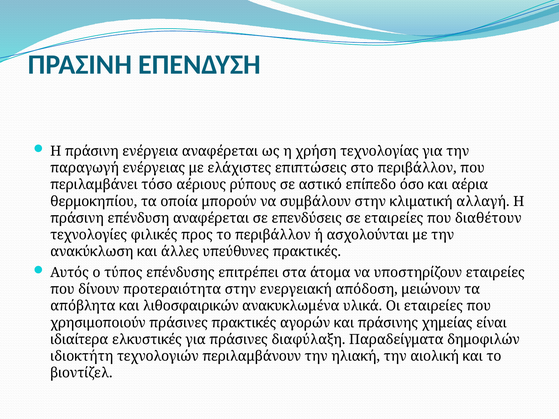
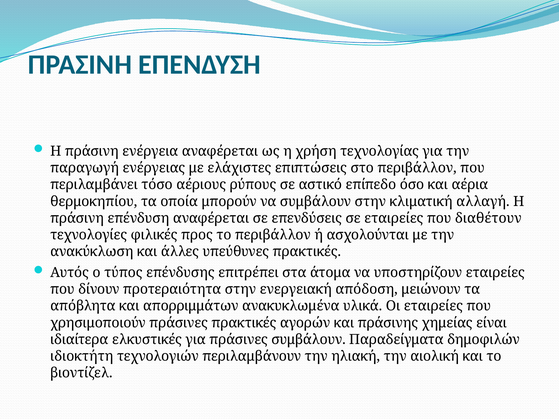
λιθοσφαιρικών: λιθοσφαιρικών -> απορριμμάτων
πράσινες διαφύλαξη: διαφύλαξη -> συμβάλουν
